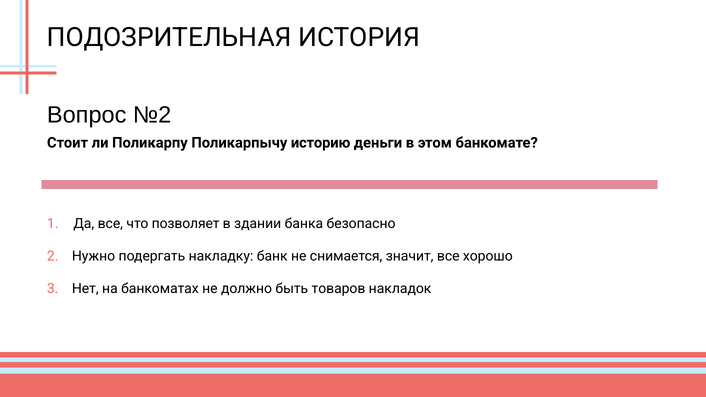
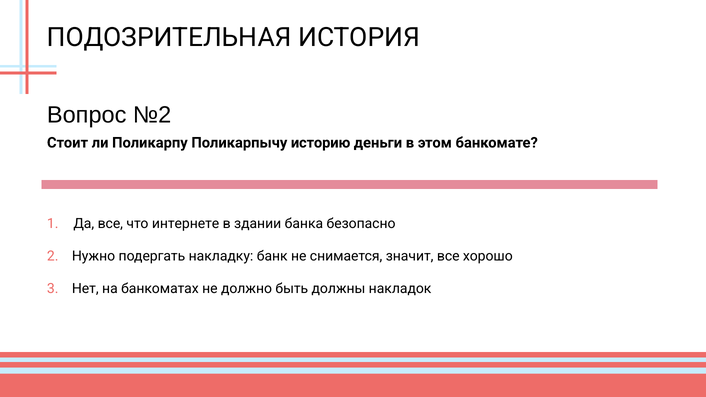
позволяет: позволяет -> интернете
товаров: товаров -> должны
